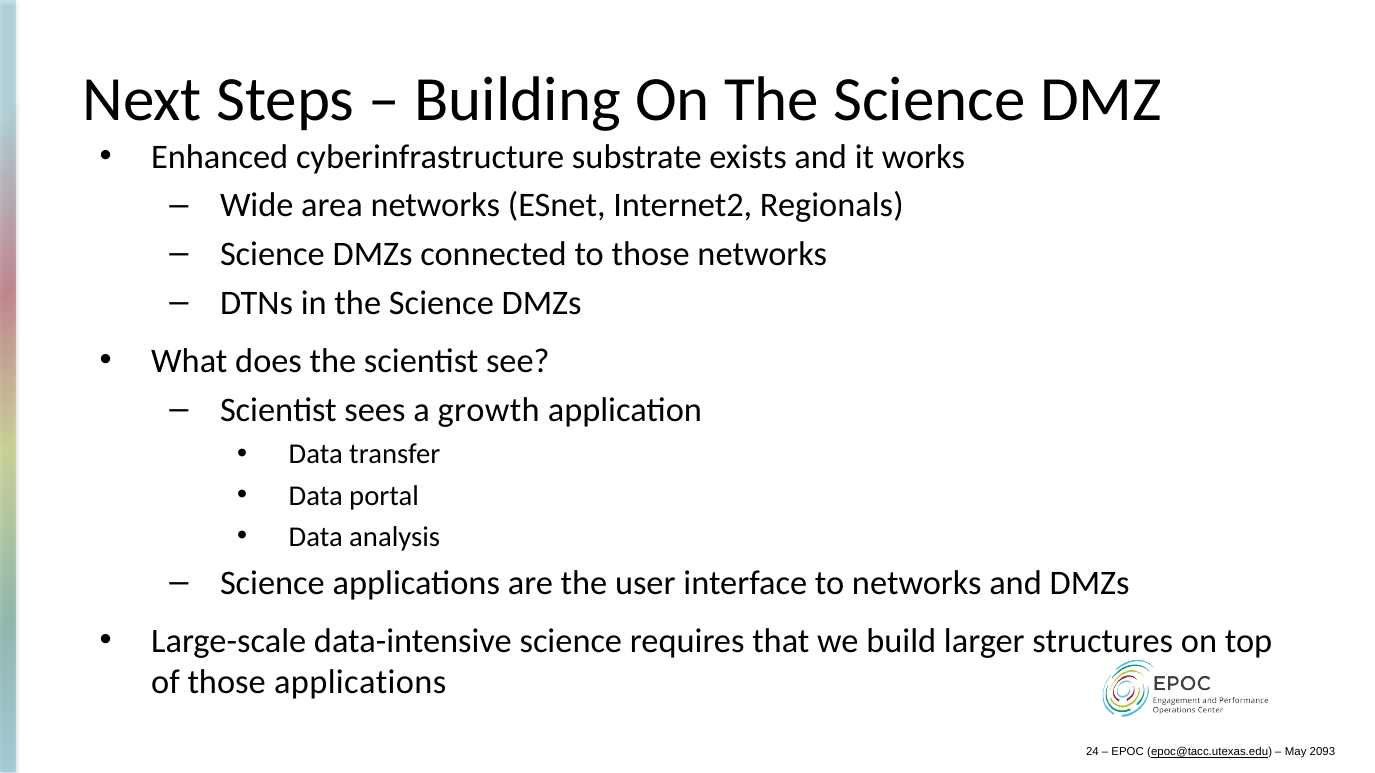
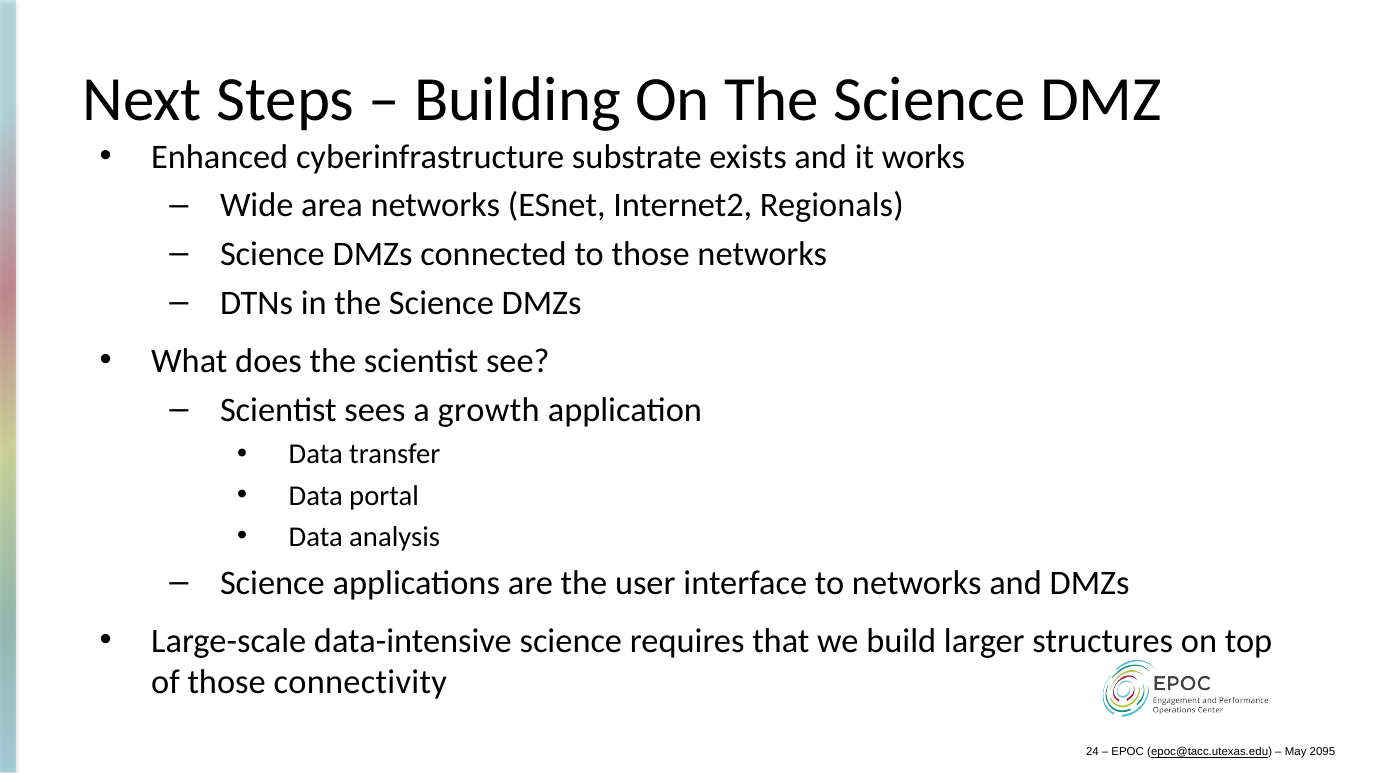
those applications: applications -> connectivity
2093: 2093 -> 2095
